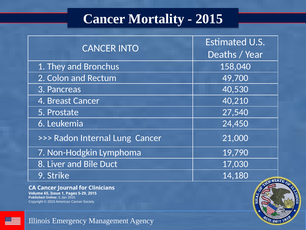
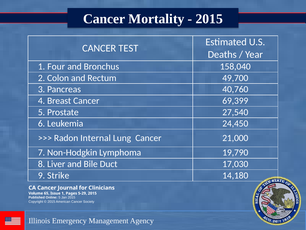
INTO: INTO -> TEST
They: They -> Four
40,530: 40,530 -> 40,760
40,210: 40,210 -> 69,399
